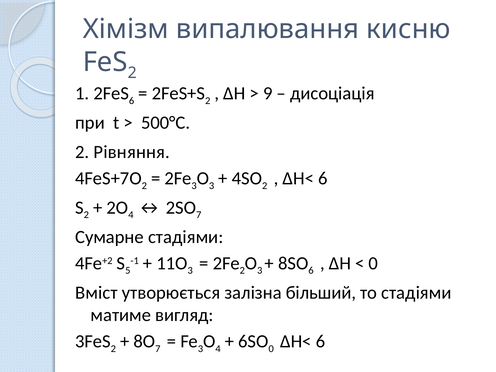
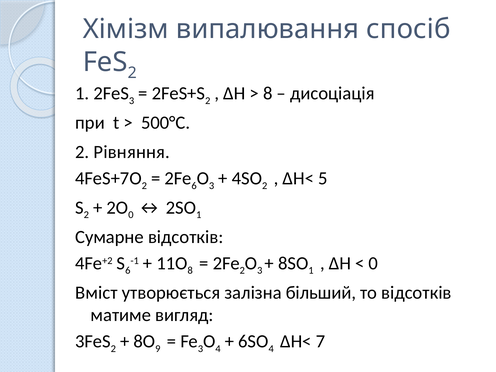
кисню: кисню -> спосіб
6 at (132, 101): 6 -> 3
9 at (268, 93): 9 -> 8
3 at (194, 186): 3 -> 6
6 at (323, 178): 6 -> 5
4 at (131, 215): 4 -> 0
7 at (199, 215): 7 -> 1
Сумарне стадіями: стадіями -> відсотків
5 at (128, 271): 5 -> 6
3 at (190, 271): 3 -> 8
6 at (311, 271): 6 -> 1
то стадіями: стадіями -> відсотків
7 at (158, 349): 7 -> 9
0 at (271, 349): 0 -> 4
6 at (320, 341): 6 -> 7
